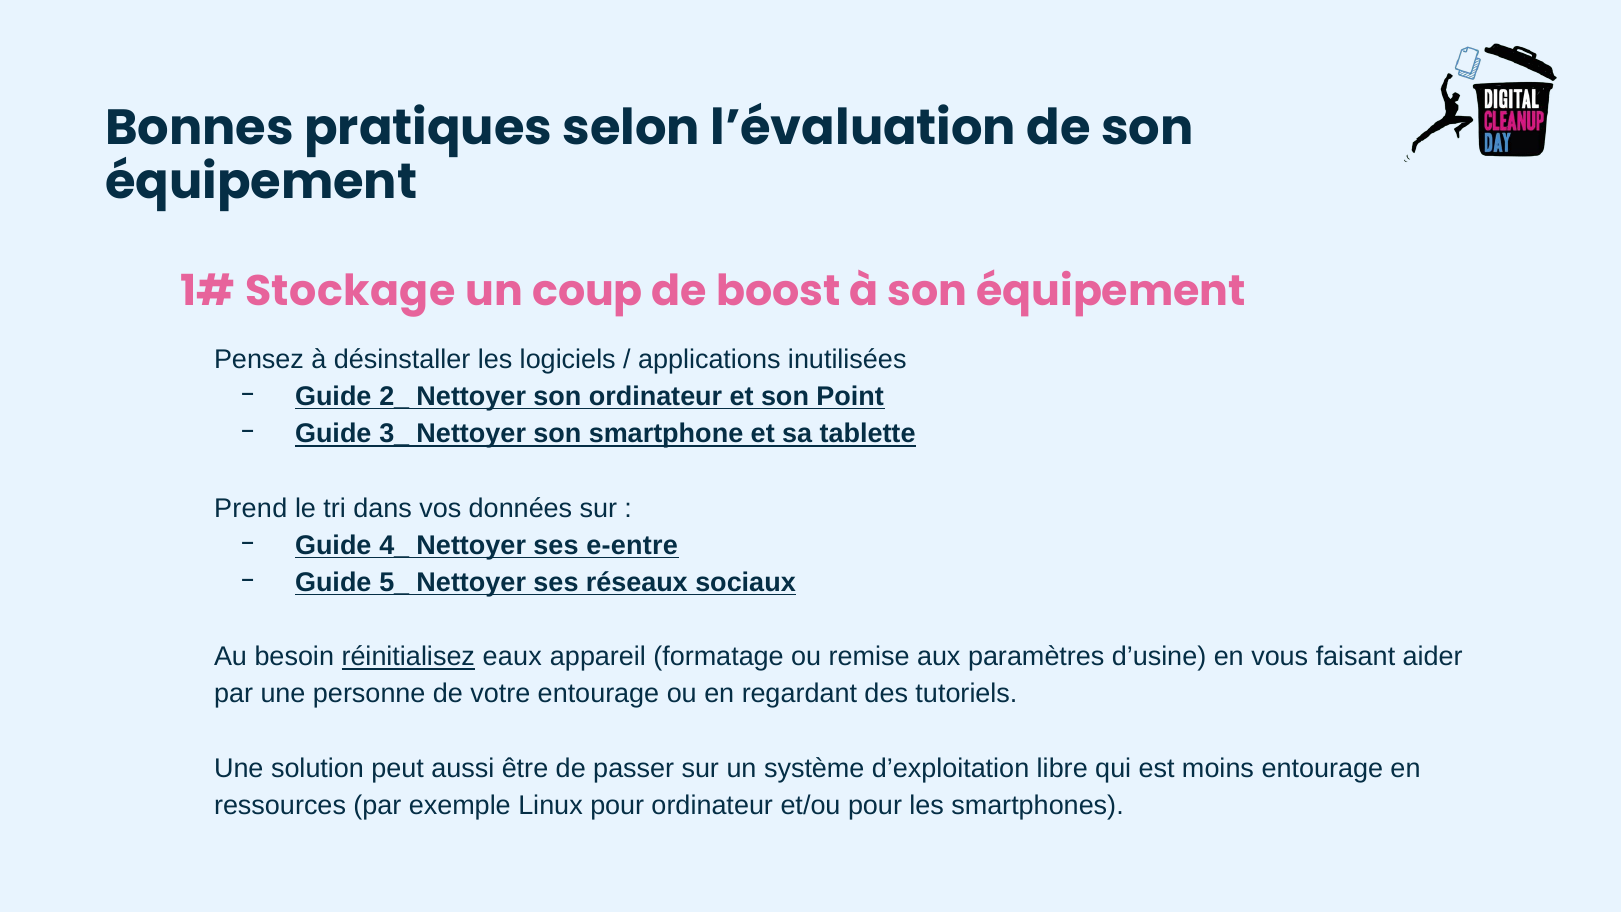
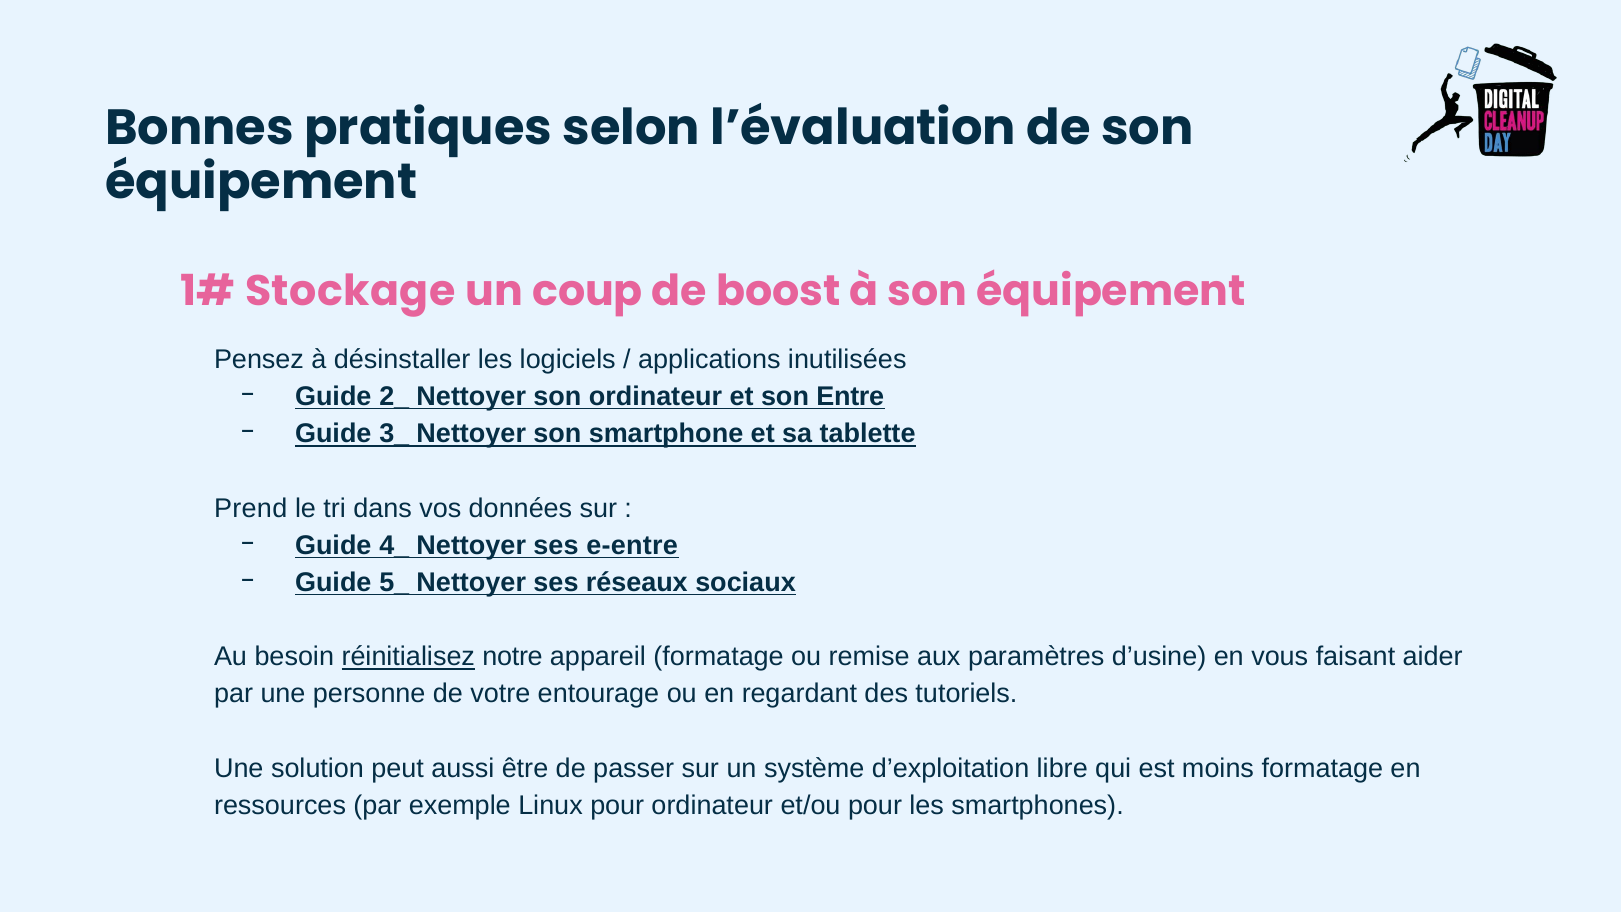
Point: Point -> Entre
eaux: eaux -> notre
moins entourage: entourage -> formatage
